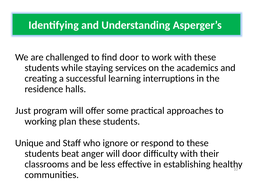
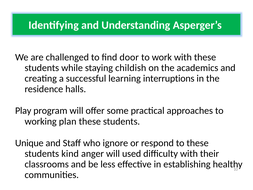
services: services -> childish
Just: Just -> Play
beat: beat -> kind
will door: door -> used
